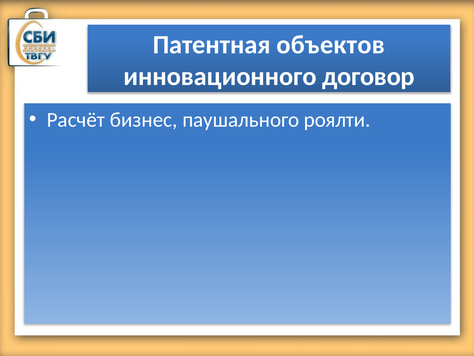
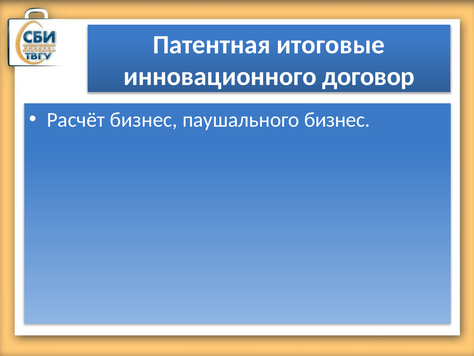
объектов: объектов -> итоговые
паушального роялти: роялти -> бизнес
